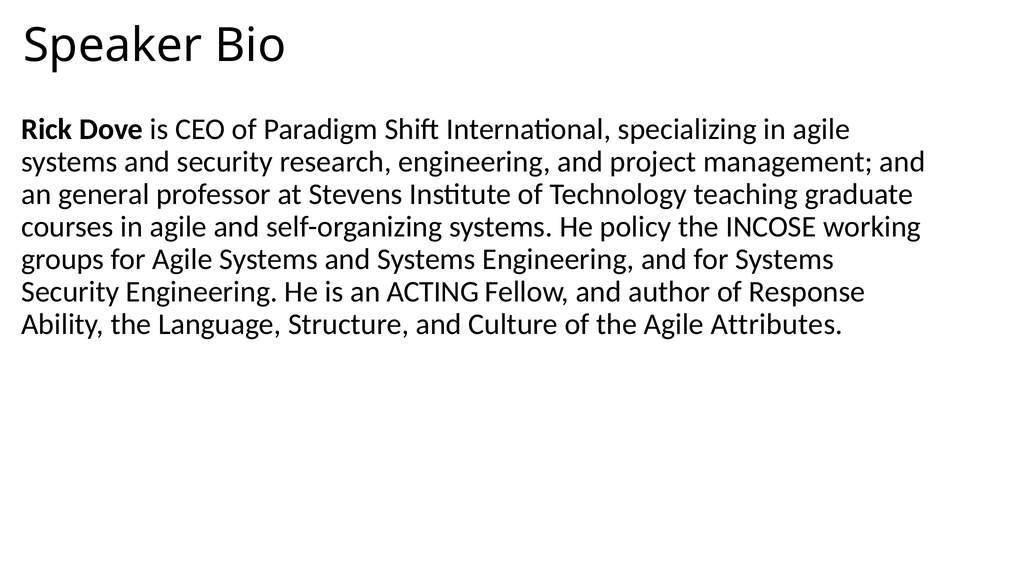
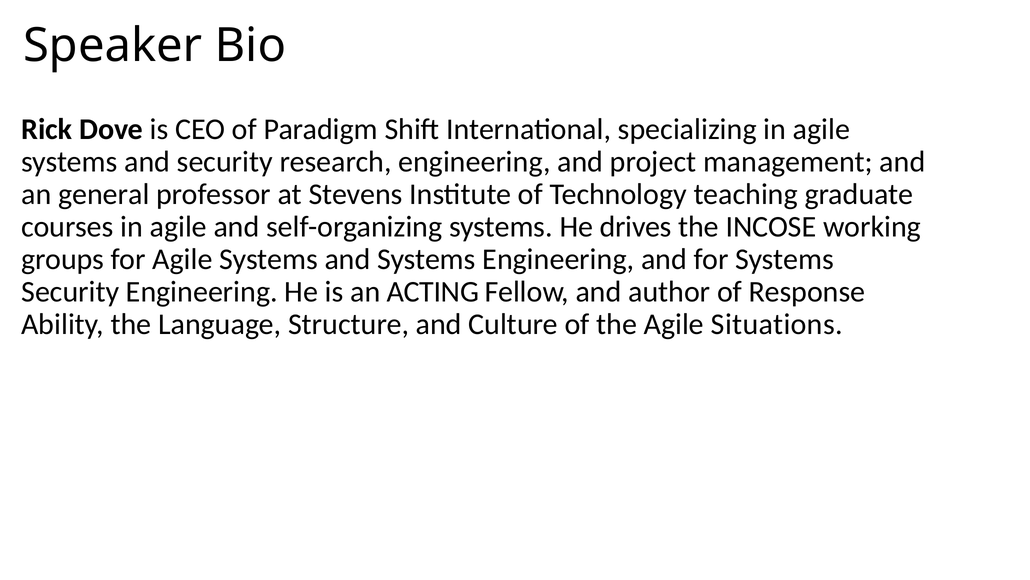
policy: policy -> drives
Attributes: Attributes -> Situations
